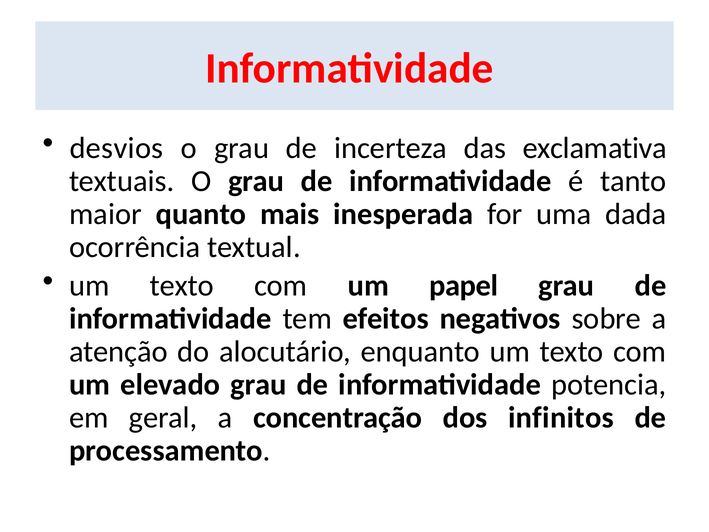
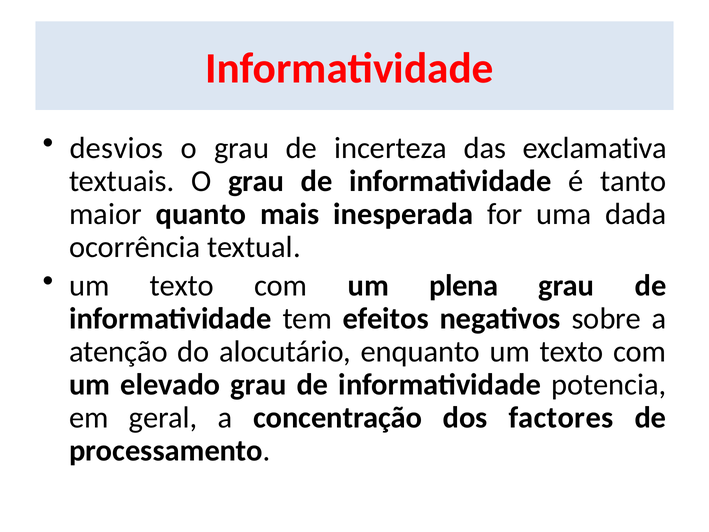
papel: papel -> plena
infinitos: infinitos -> factores
